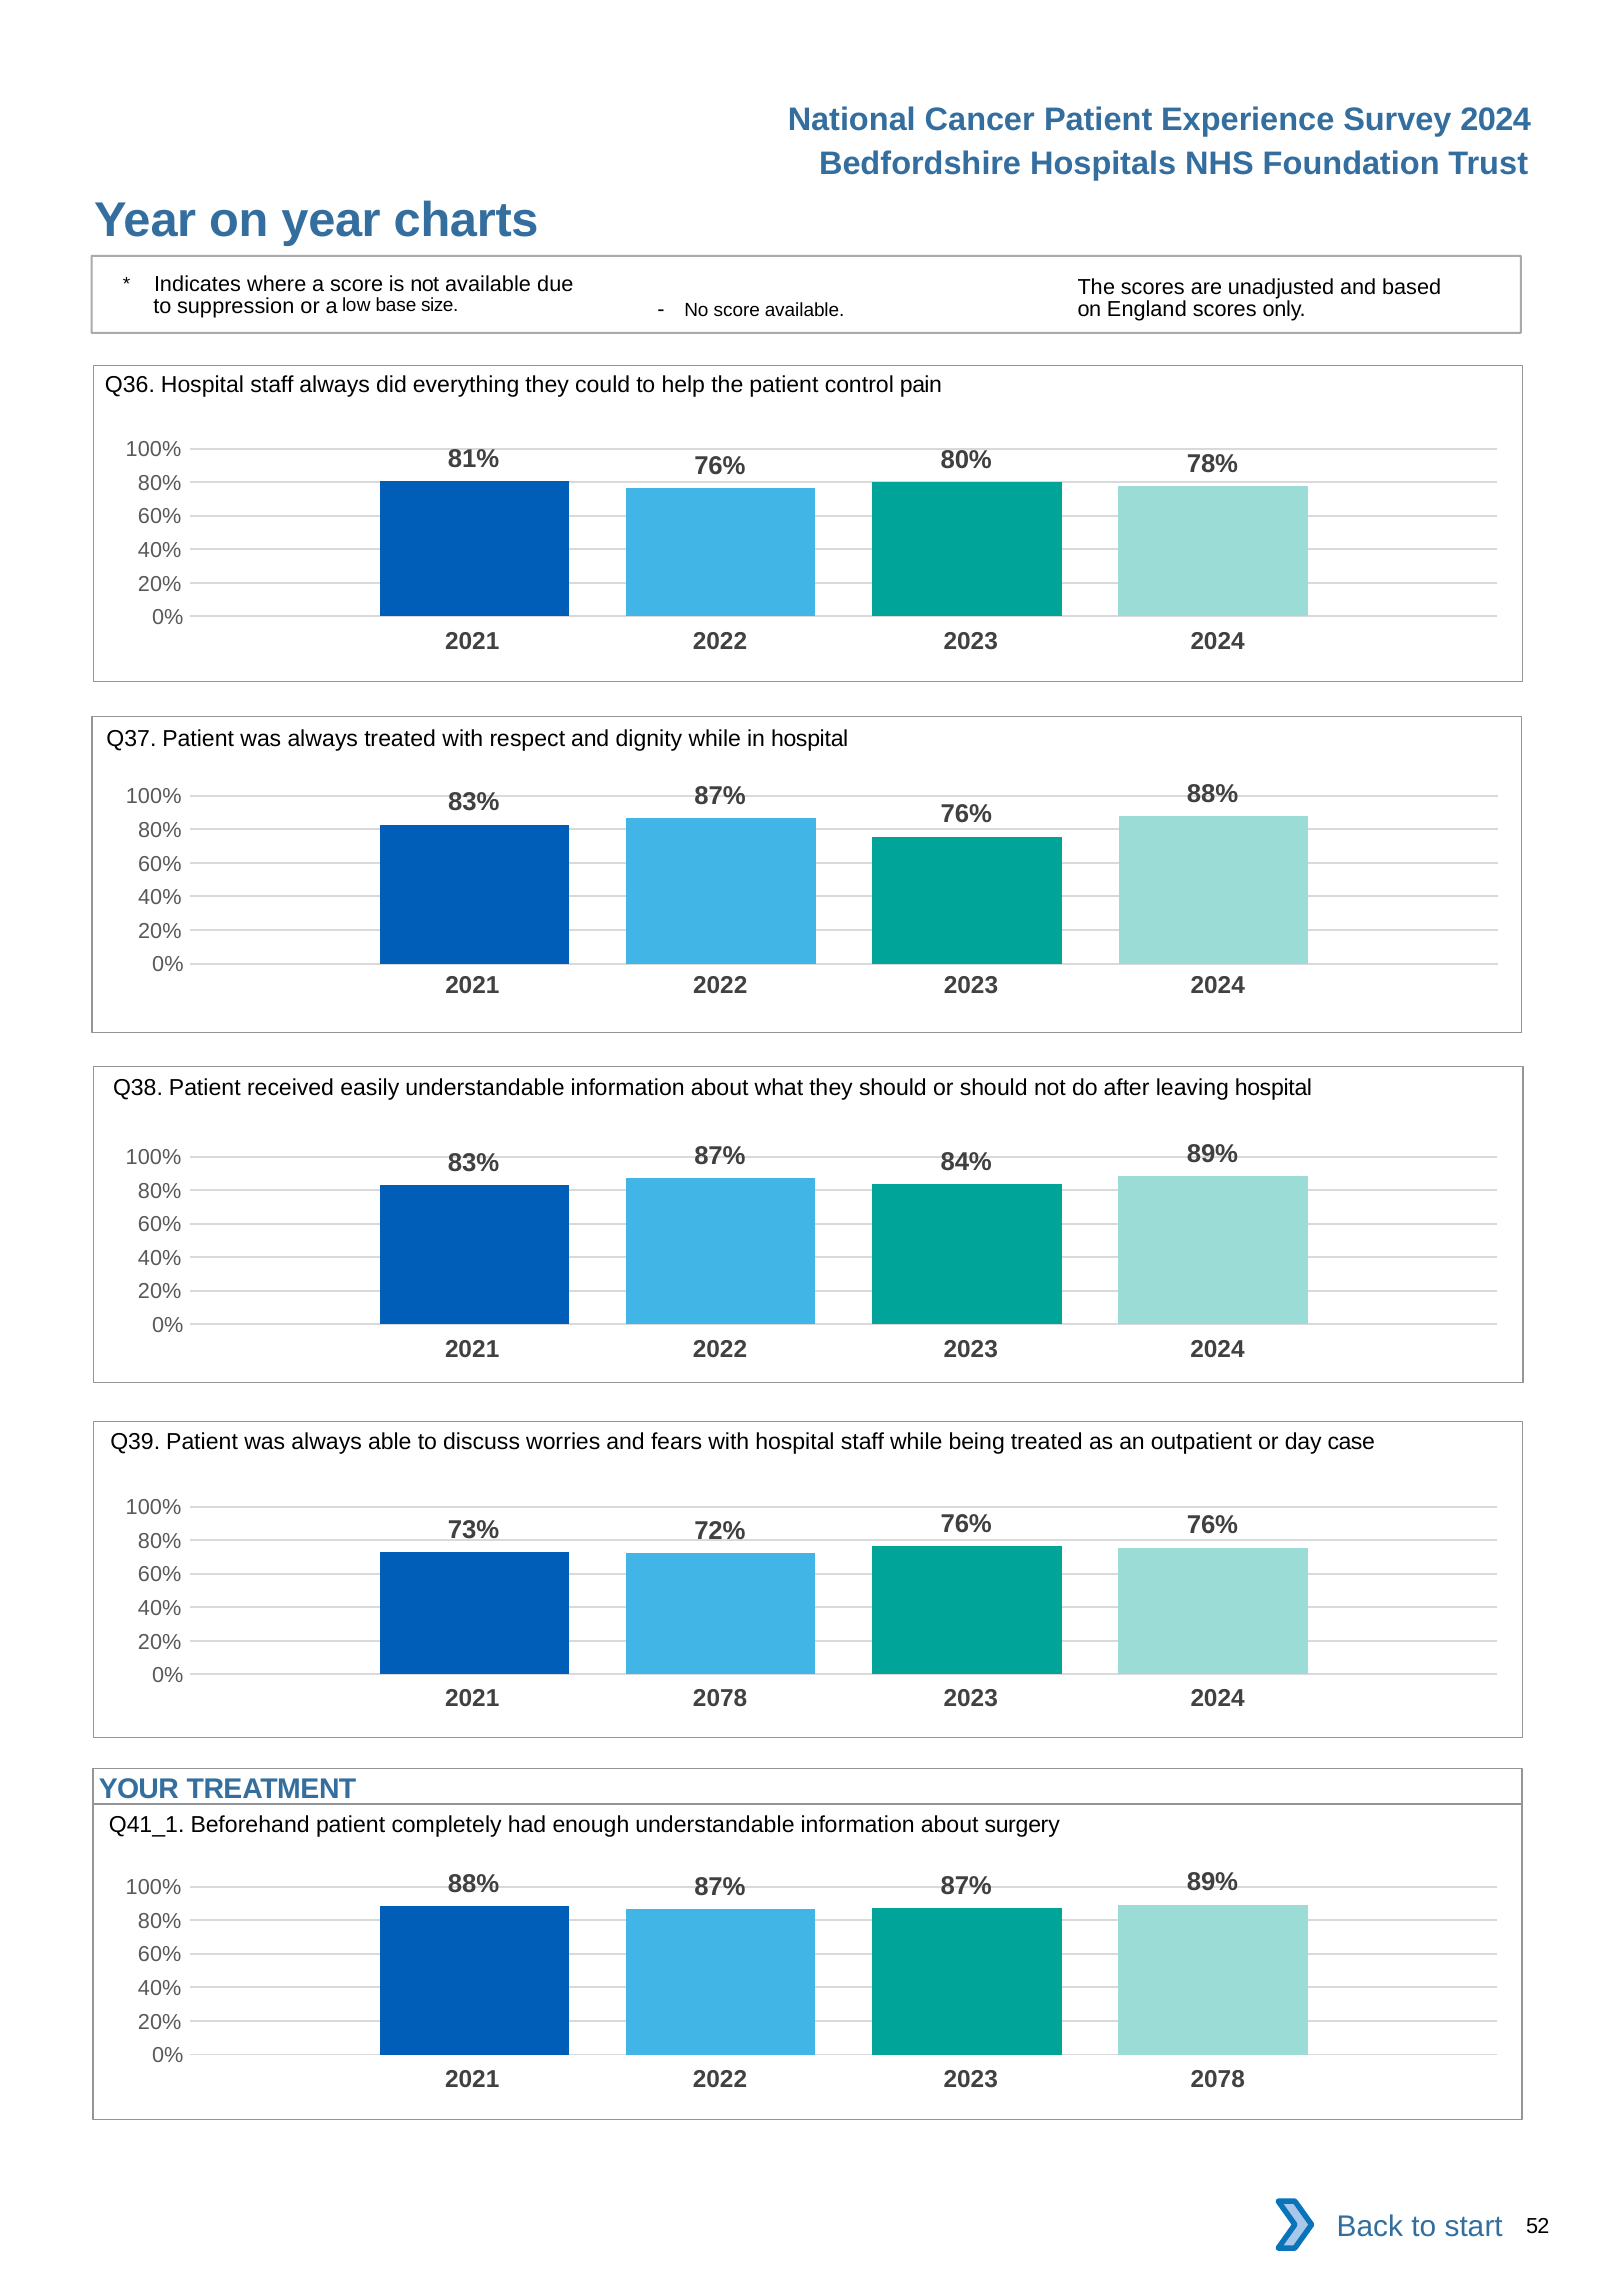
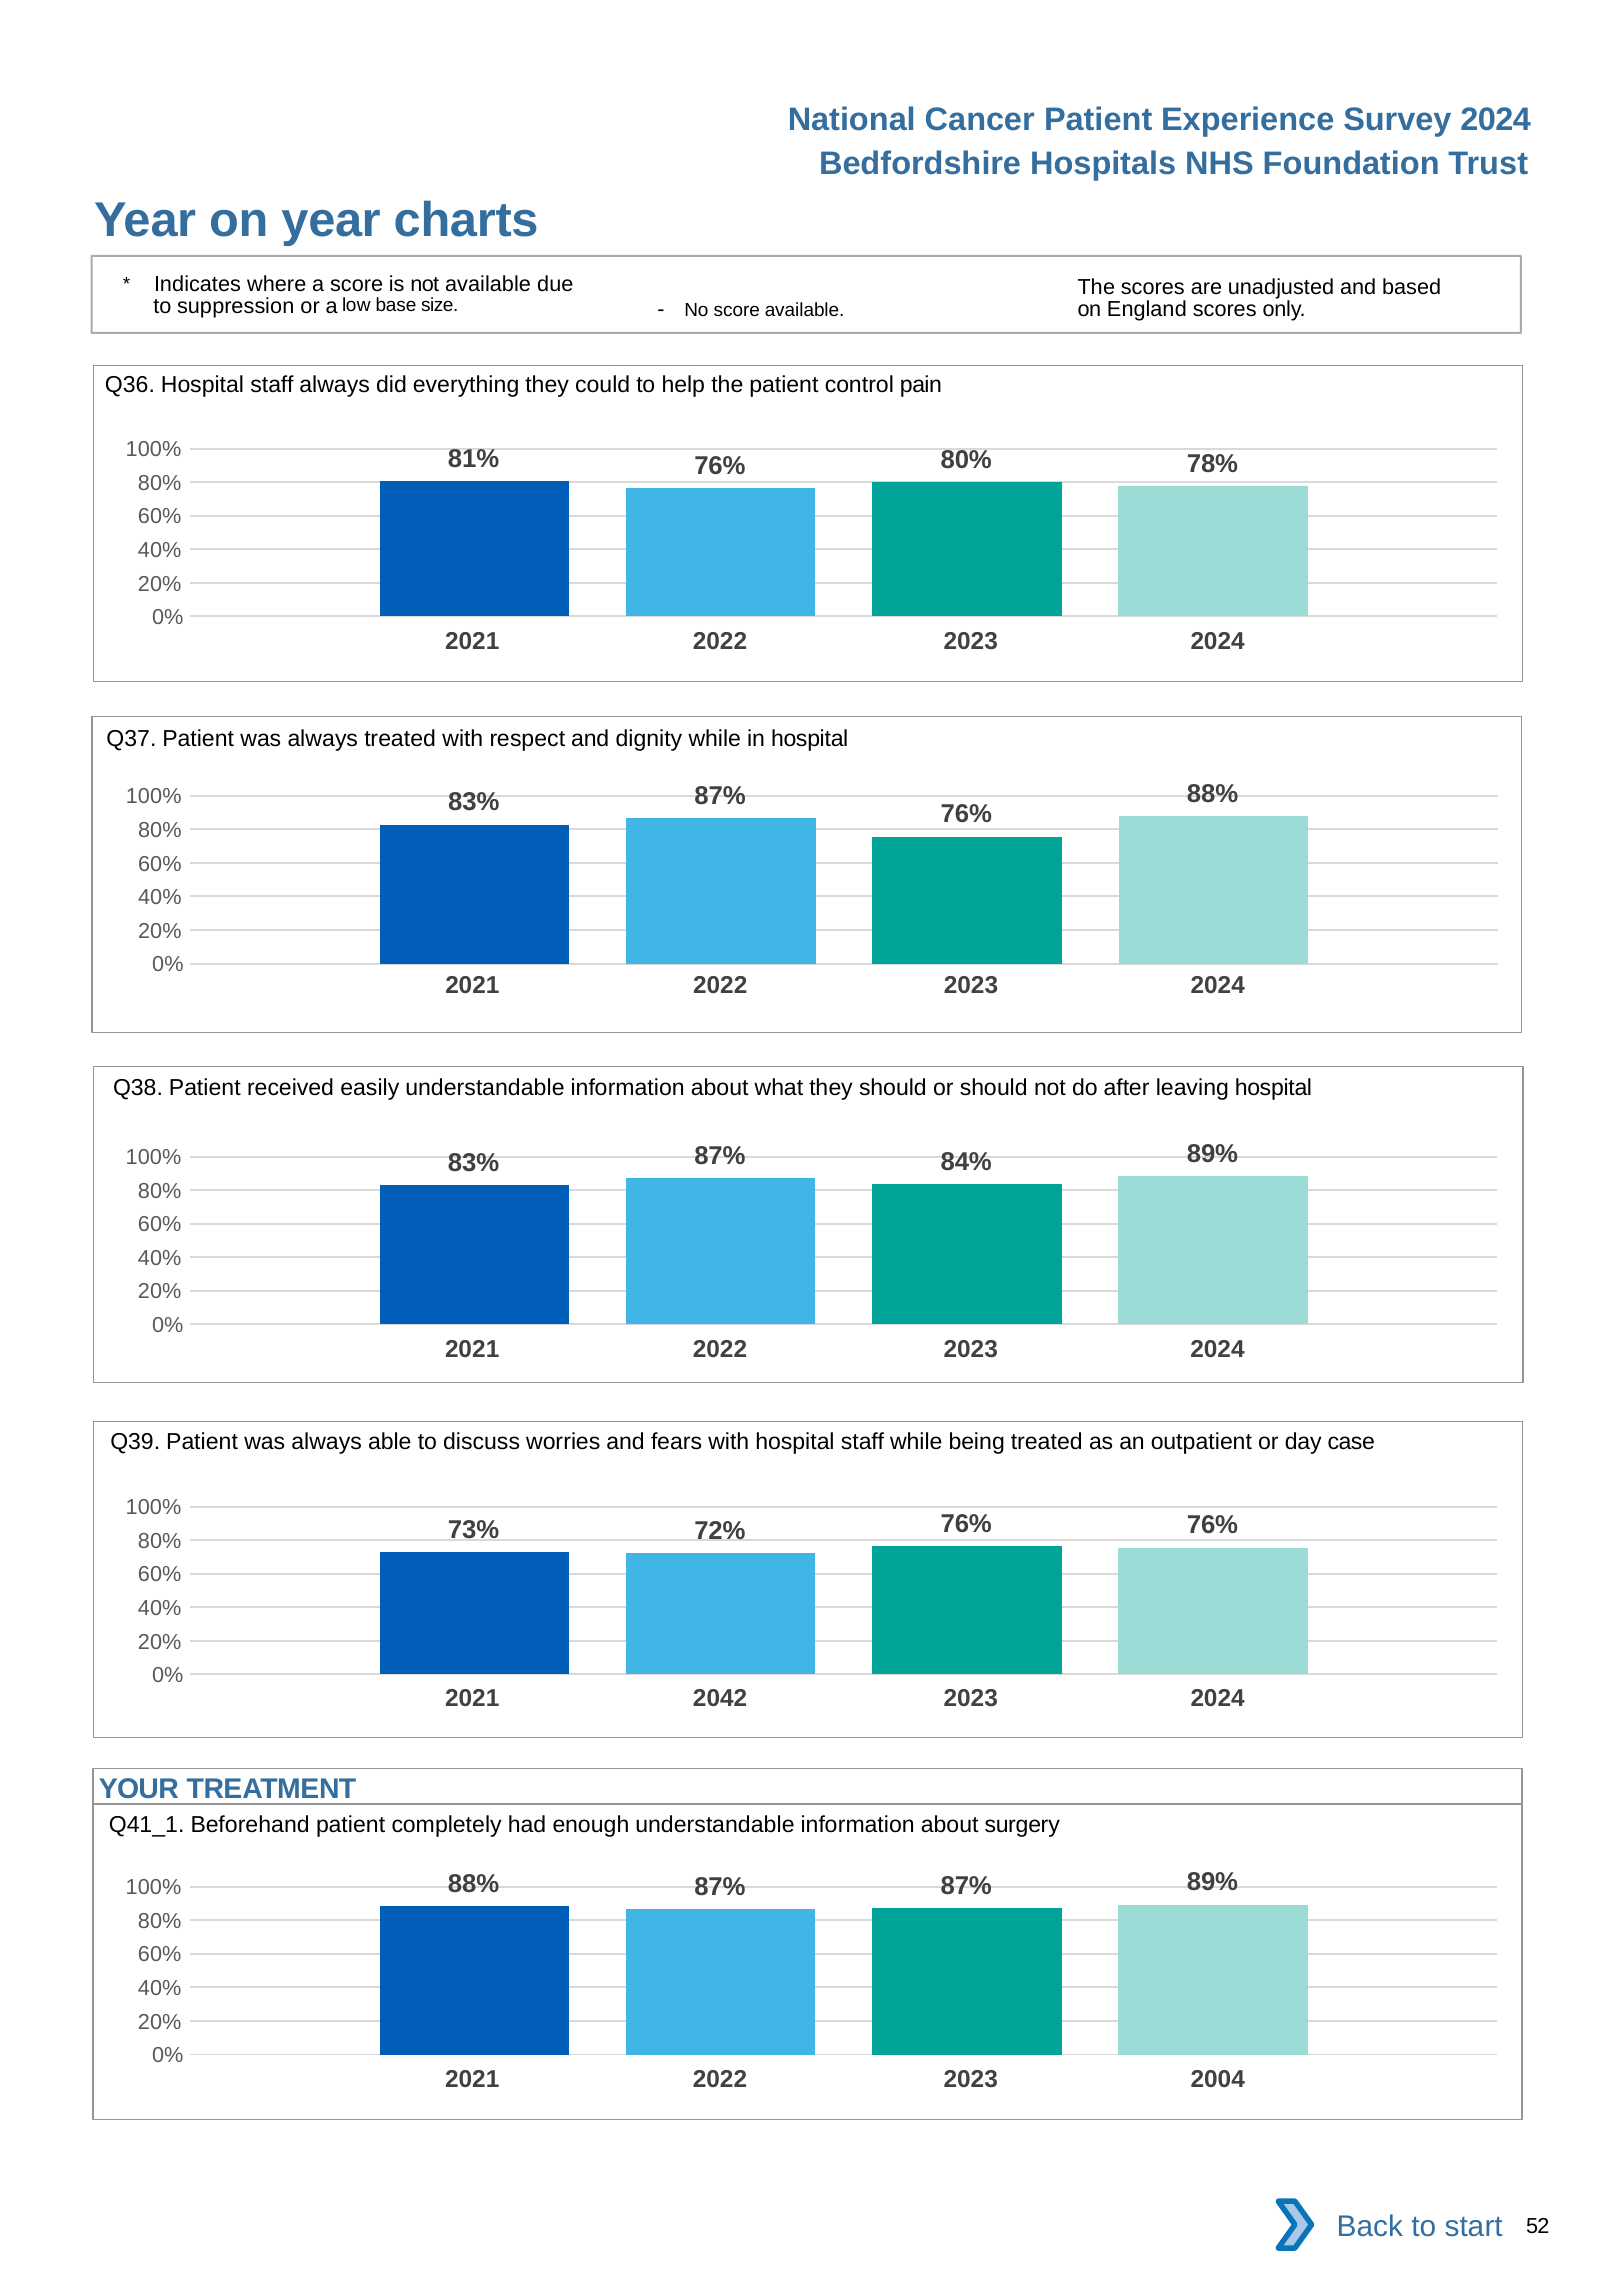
2021 2078: 2078 -> 2042
2023 2078: 2078 -> 2004
